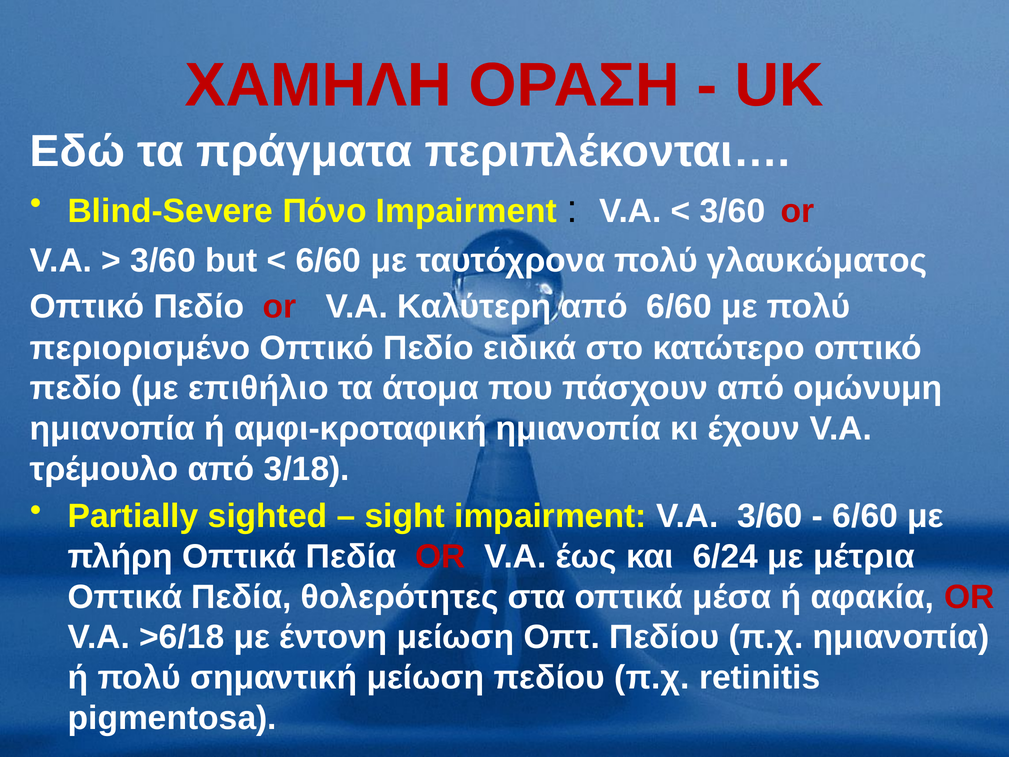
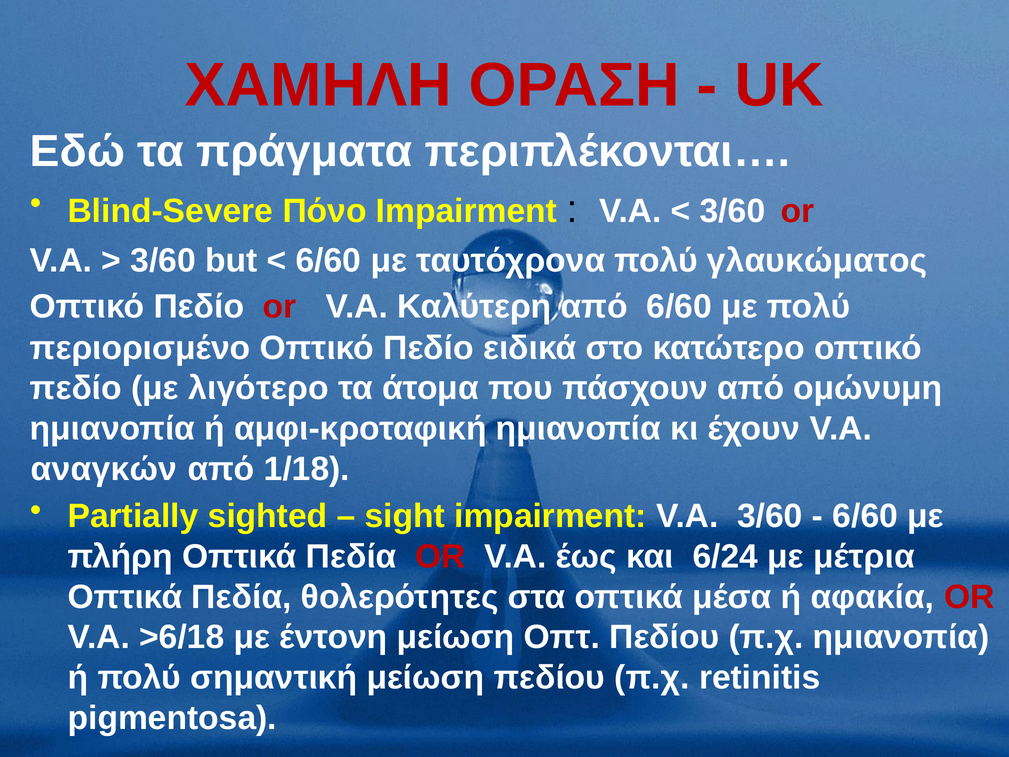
επιθήλιο: επιθήλιο -> λιγότερο
τρέμουλο: τρέμουλο -> αναγκών
3/18: 3/18 -> 1/18
